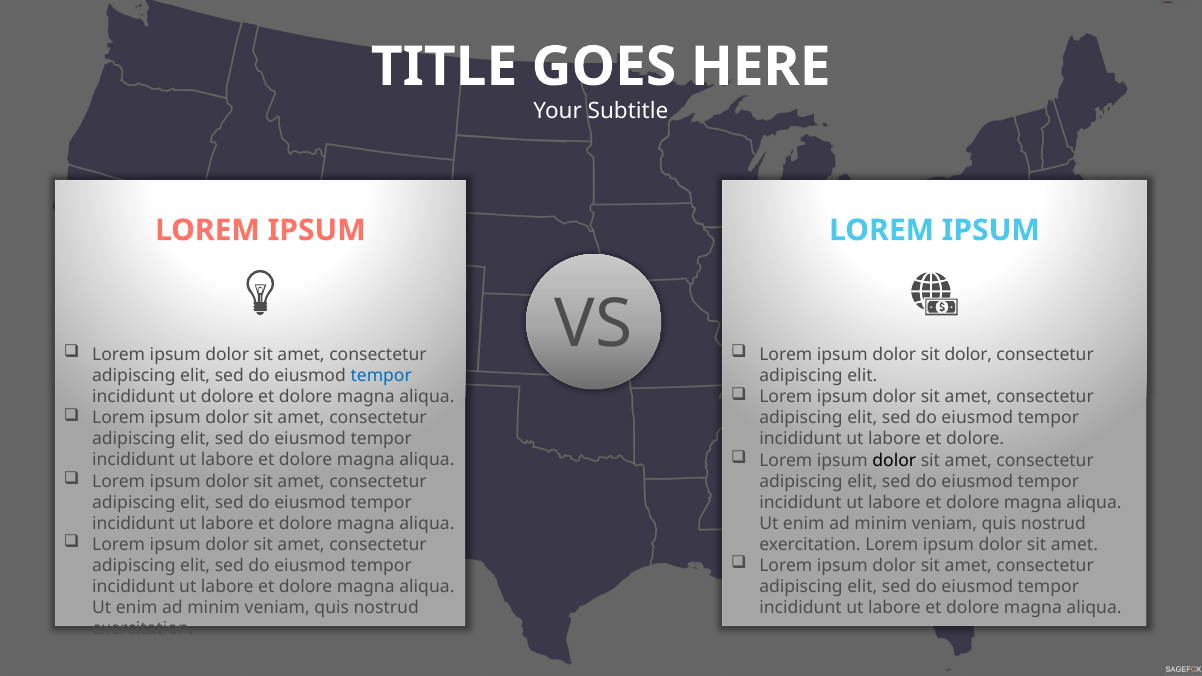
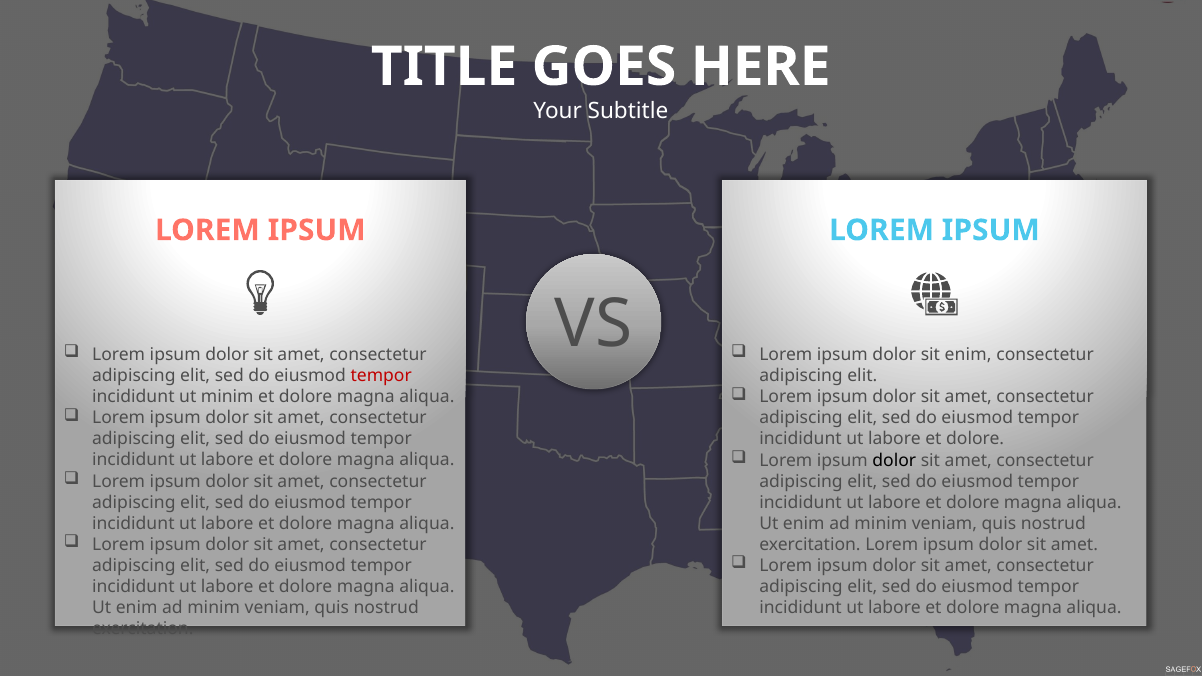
sit dolor: dolor -> enim
tempor at (381, 376) colour: blue -> red
ut dolore: dolore -> minim
